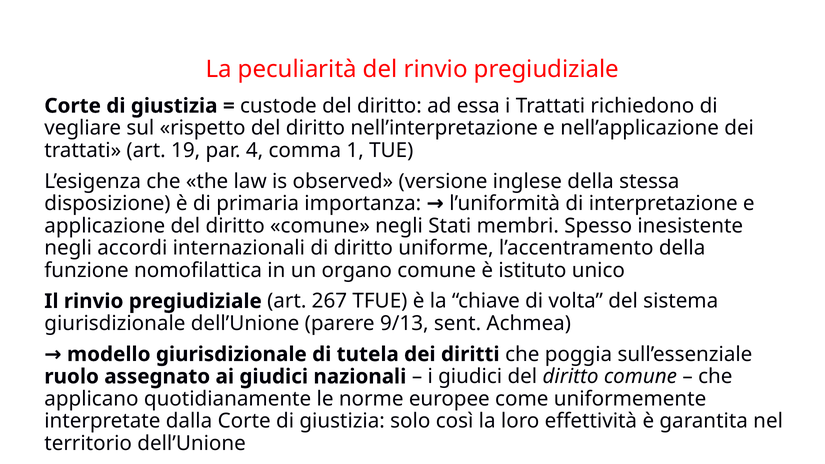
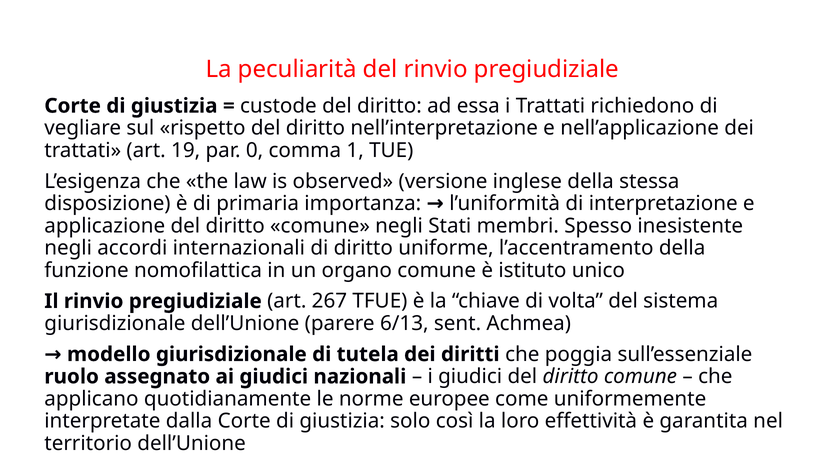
4: 4 -> 0
9/13: 9/13 -> 6/13
